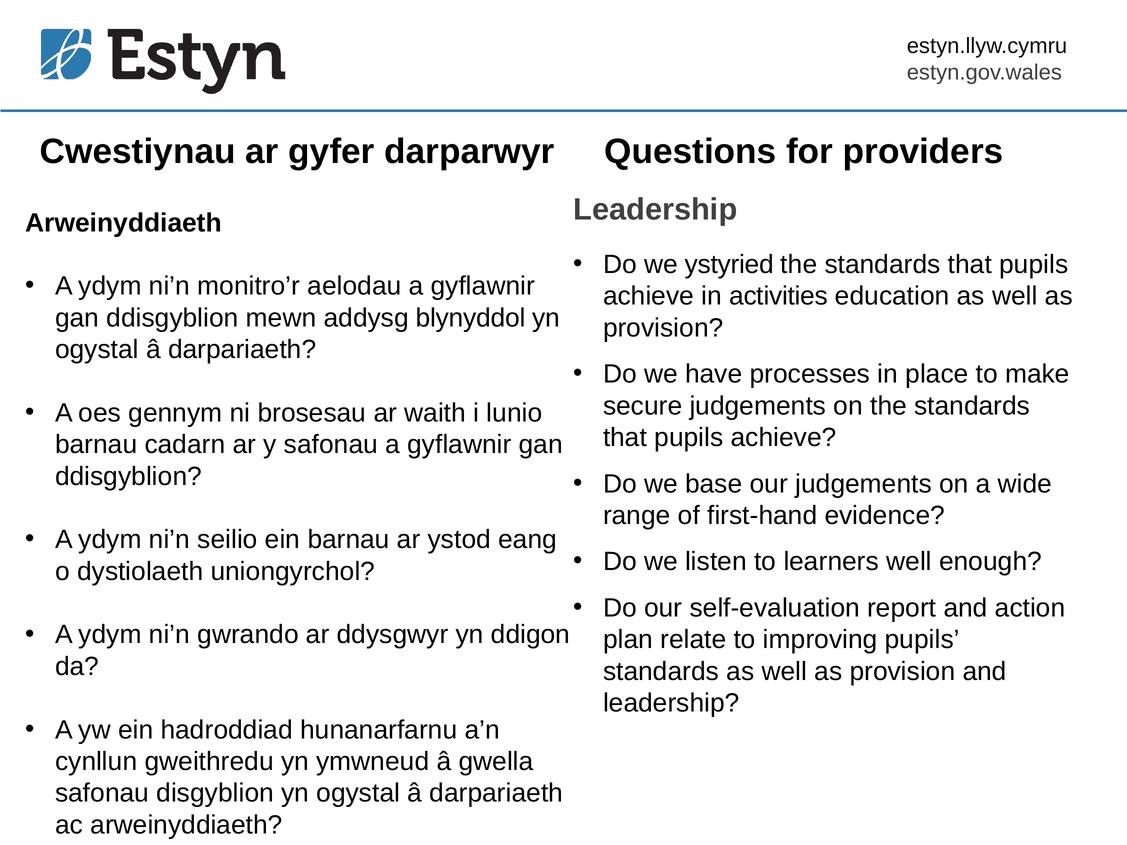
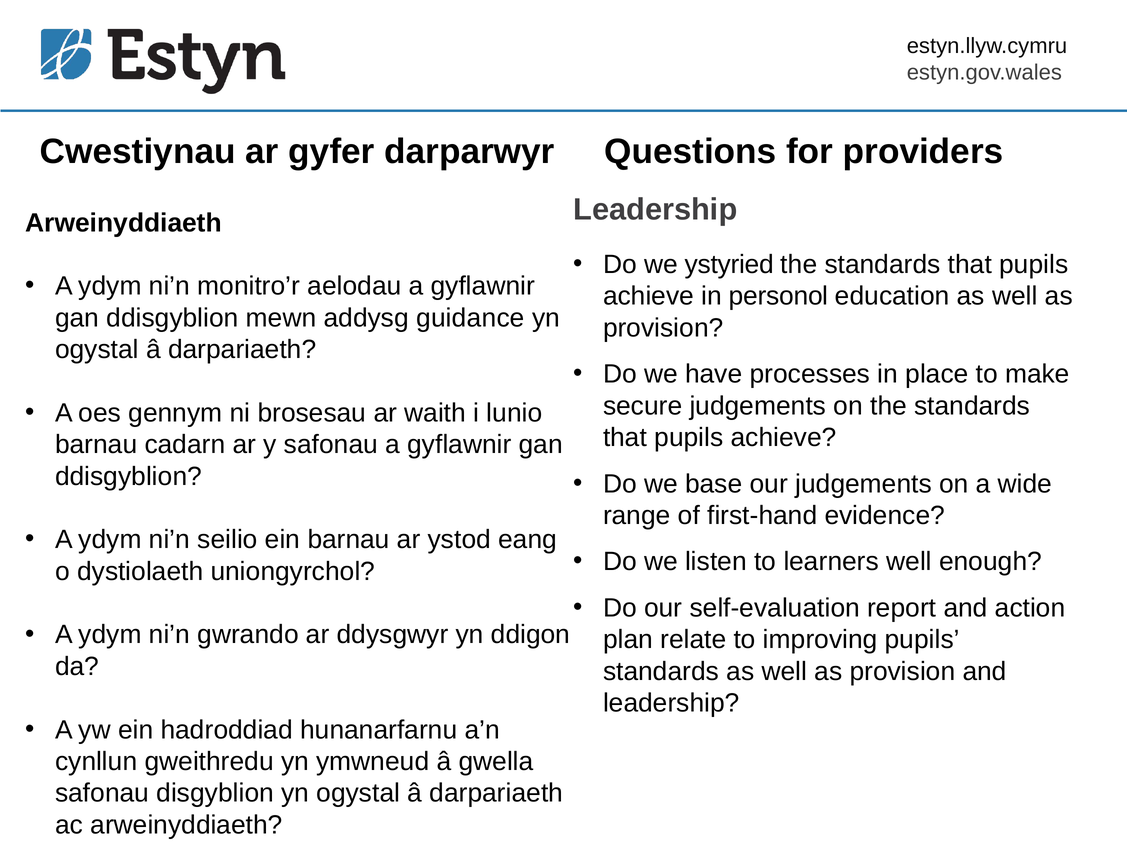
activities: activities -> personol
blynyddol: blynyddol -> guidance
